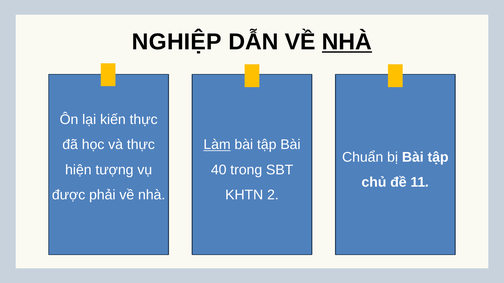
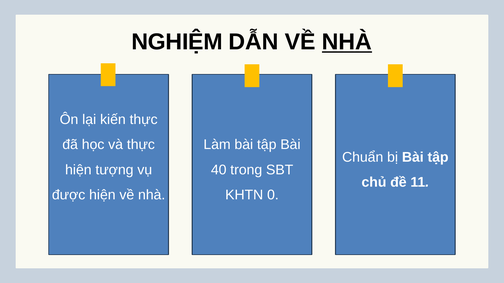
NGHIỆP: NGHIỆP -> NGHIỆM
Làm underline: present -> none
được phải: phải -> hiện
2: 2 -> 0
